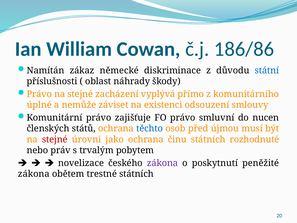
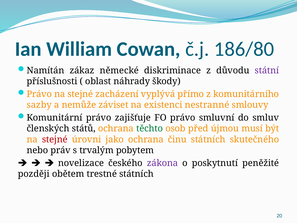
186/86: 186/86 -> 186/80
státní colour: blue -> purple
úplné: úplné -> sazby
odsouzení: odsouzení -> nestranné
nucen: nucen -> smluv
těchto colour: blue -> green
rozhodnuté: rozhodnuté -> skutečného
zákona at (34, 174): zákona -> později
